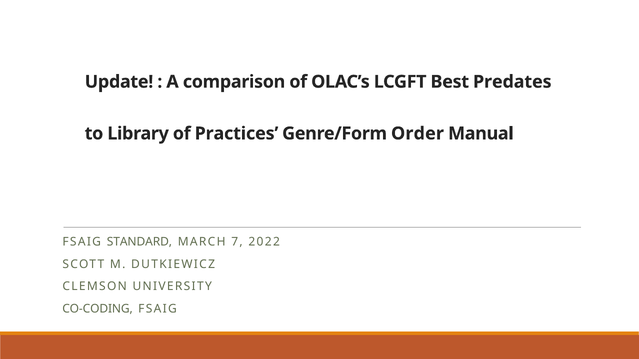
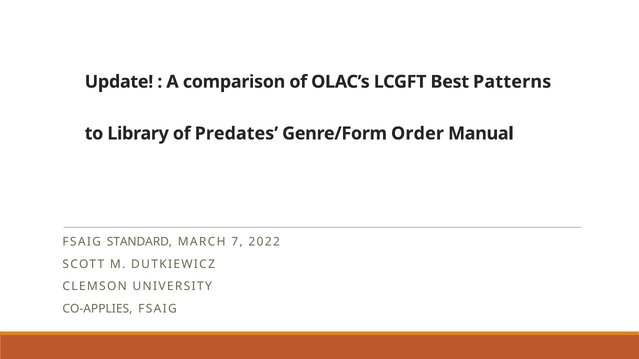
Predates: Predates -> Patterns
Practices: Practices -> Predates
CO-CODING: CO-CODING -> CO-APPLIES
